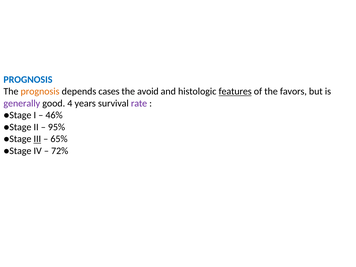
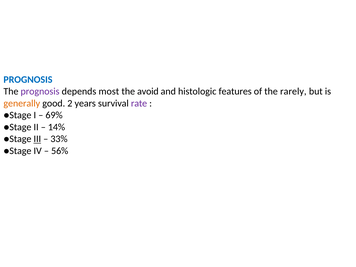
prognosis at (40, 91) colour: orange -> purple
cases: cases -> most
features underline: present -> none
favors: favors -> rarely
generally colour: purple -> orange
4: 4 -> 2
46%: 46% -> 69%
95%: 95% -> 14%
65%: 65% -> 33%
72%: 72% -> 56%
